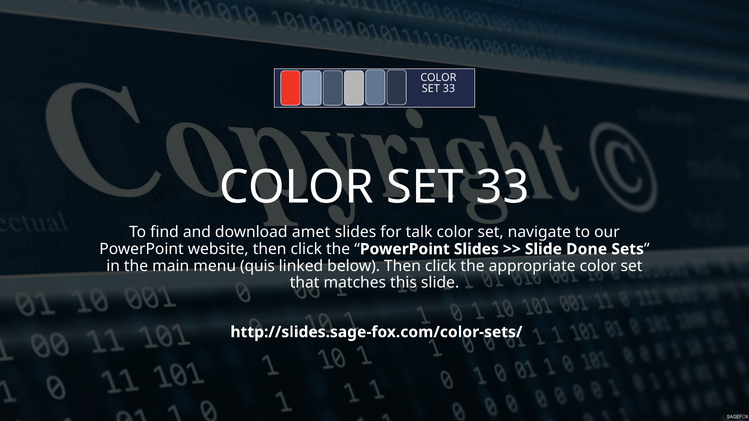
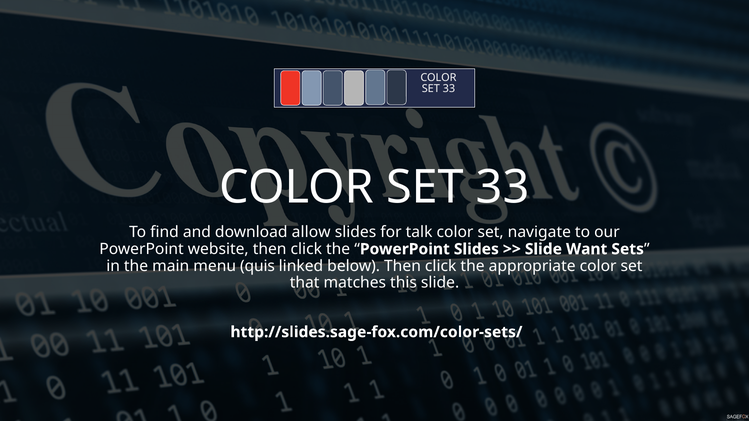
amet: amet -> allow
Done: Done -> Want
